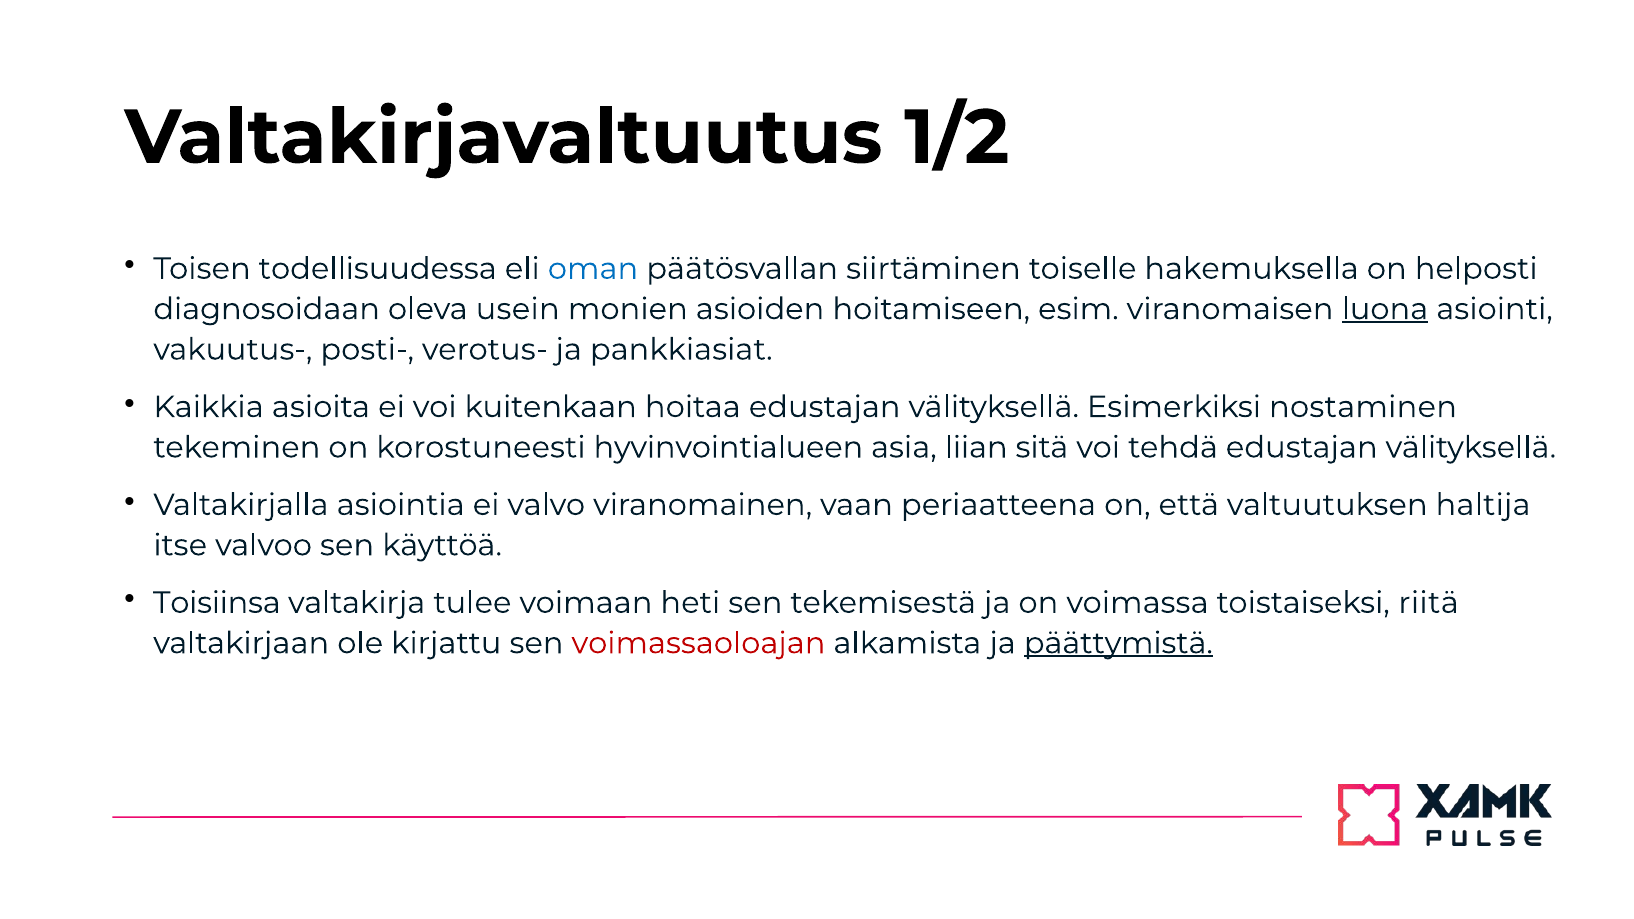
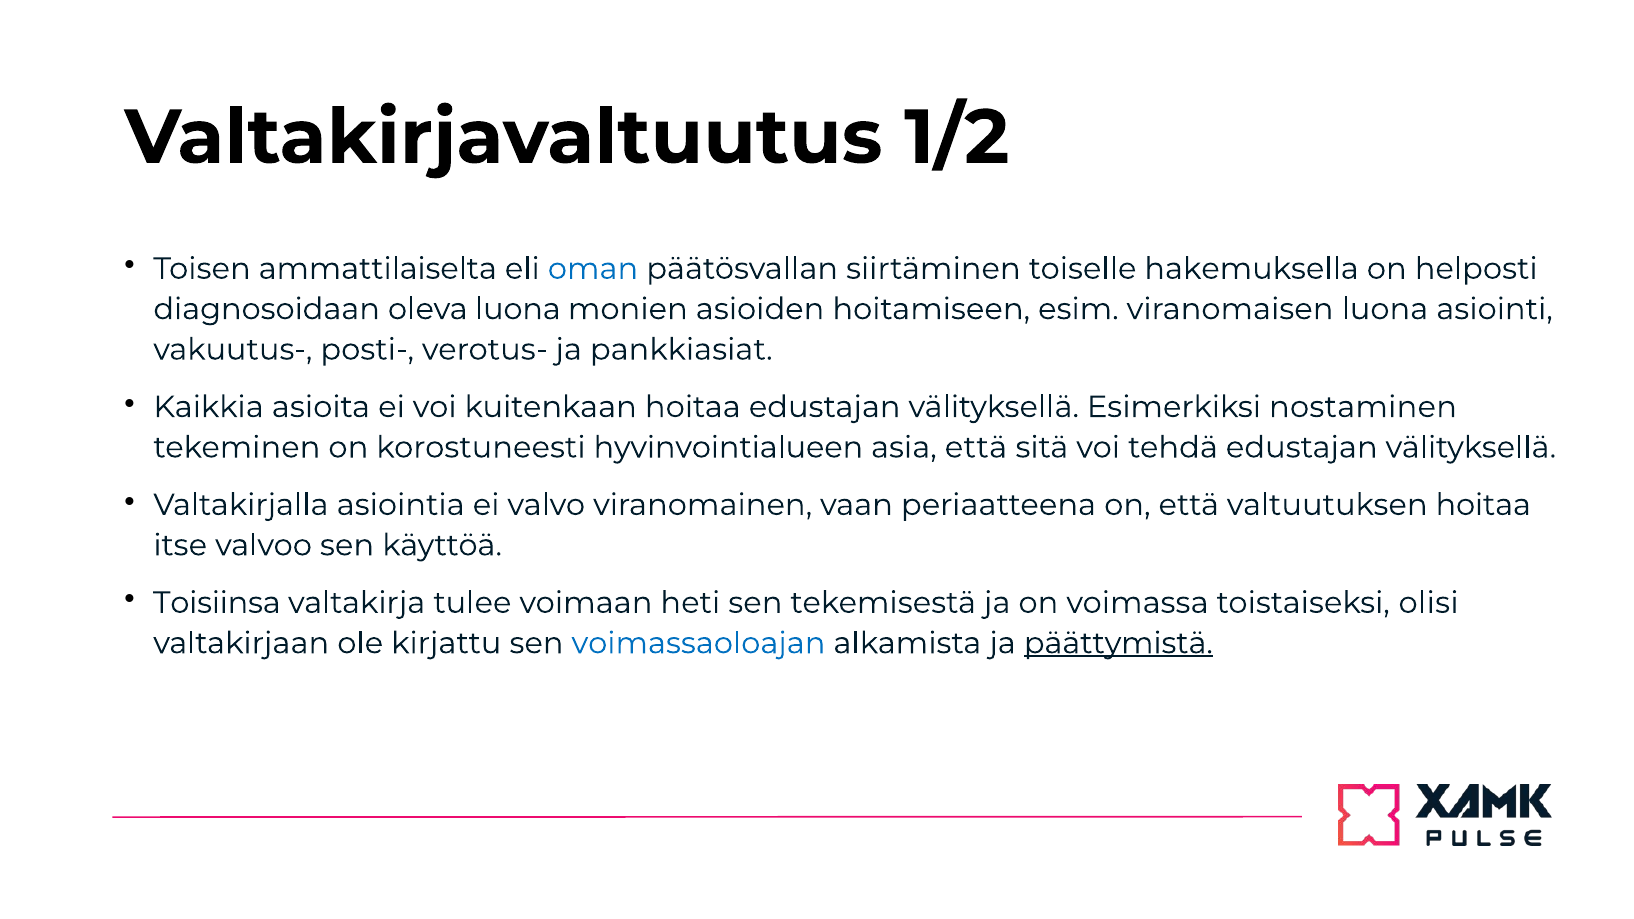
todellisuudessa: todellisuudessa -> ammattilaiselta
oleva usein: usein -> luona
luona at (1385, 309) underline: present -> none
asia liian: liian -> että
valtuutuksen haltija: haltija -> hoitaa
riitä: riitä -> olisi
voimassaoloajan colour: red -> blue
